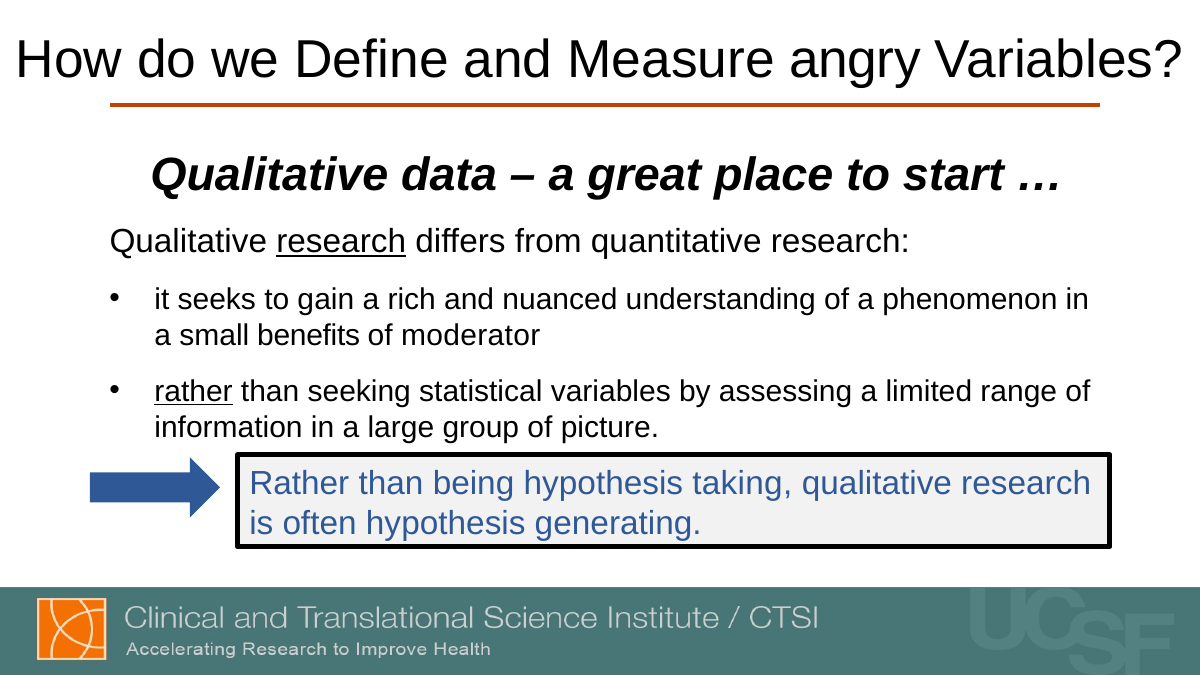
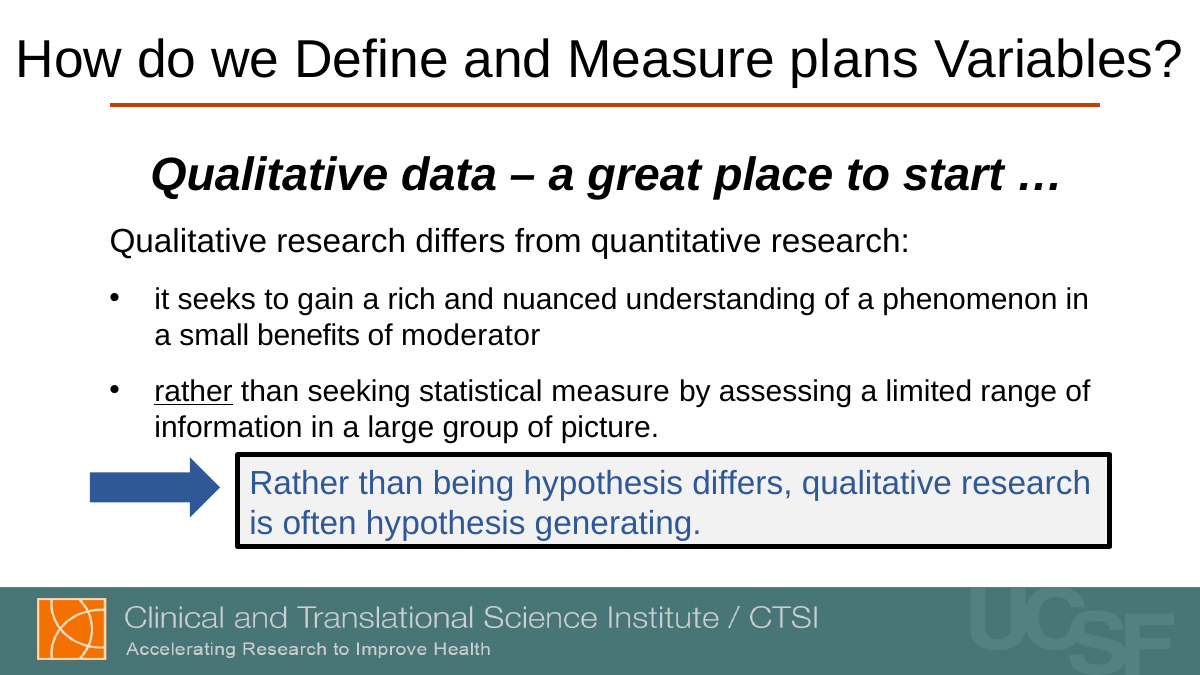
angry: angry -> plans
research at (341, 242) underline: present -> none
statistical variables: variables -> measure
hypothesis taking: taking -> differs
